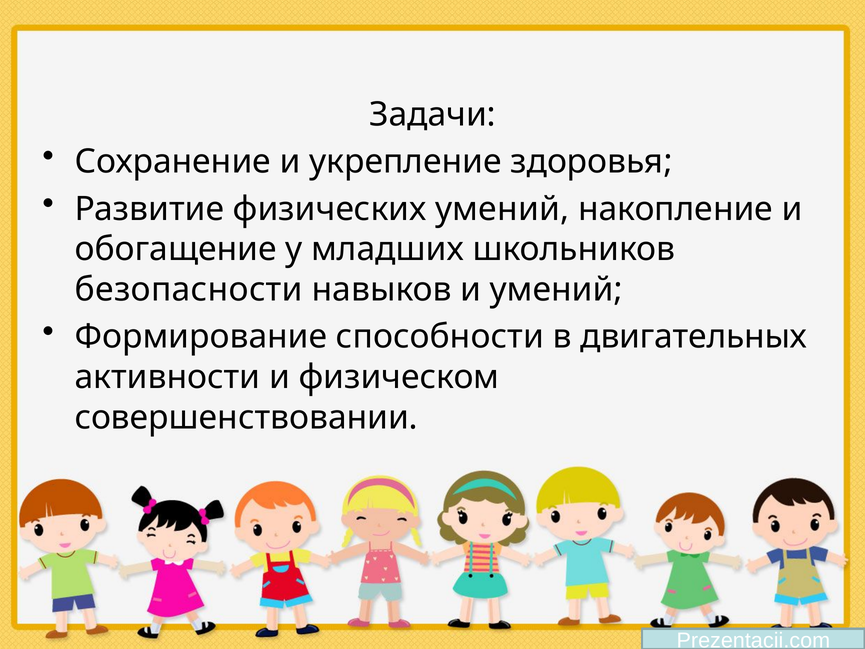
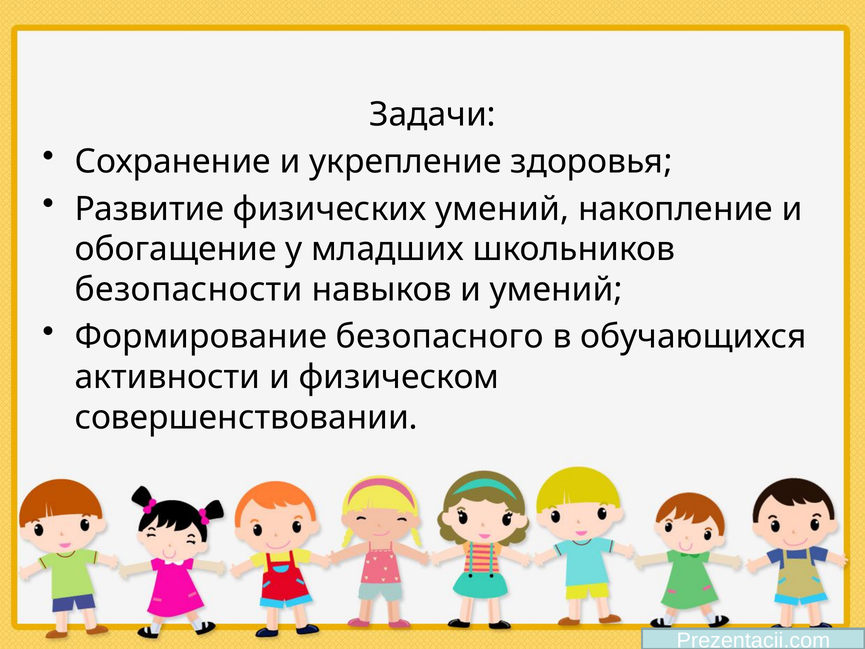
способности: способности -> безопасного
двигательных: двигательных -> обучающихся
